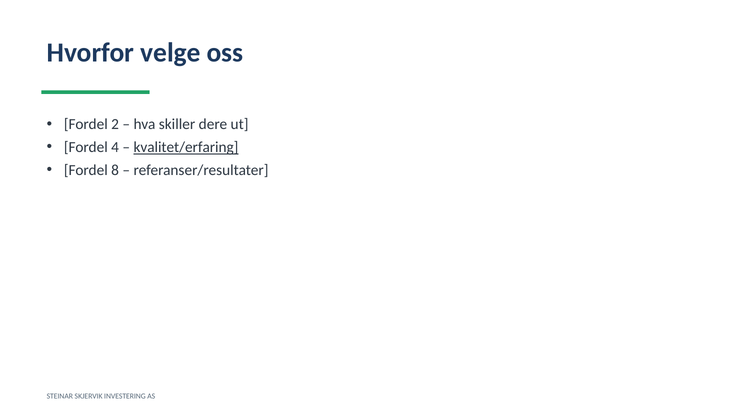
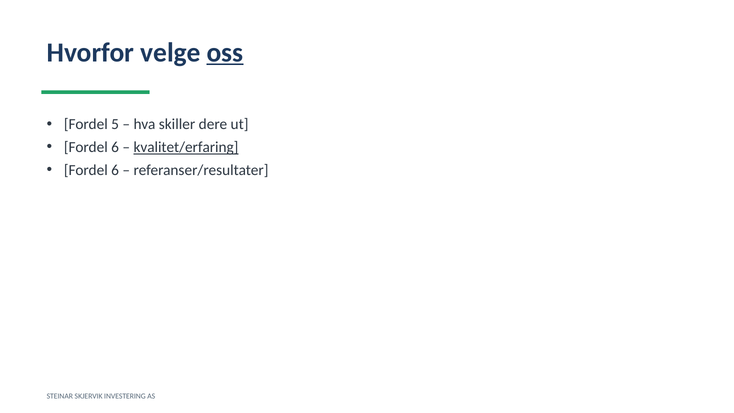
oss underline: none -> present
2: 2 -> 5
4 at (115, 147): 4 -> 6
8 at (115, 170): 8 -> 6
